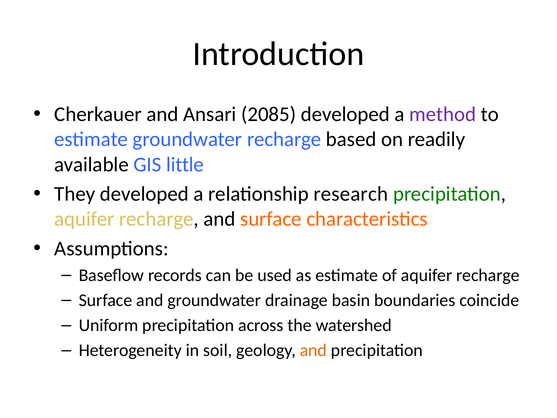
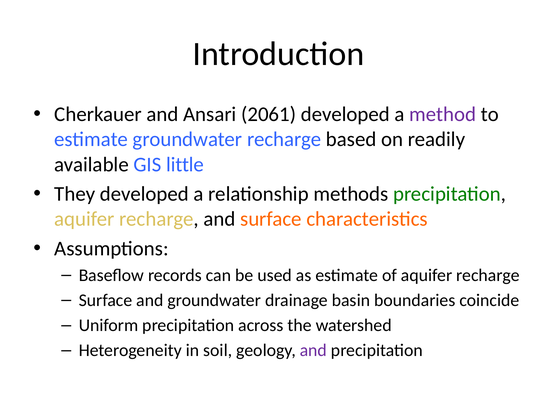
2085: 2085 -> 2061
research: research -> methods
and at (313, 350) colour: orange -> purple
